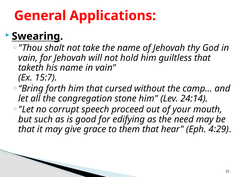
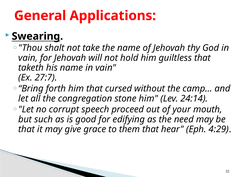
15:7: 15:7 -> 27:7
